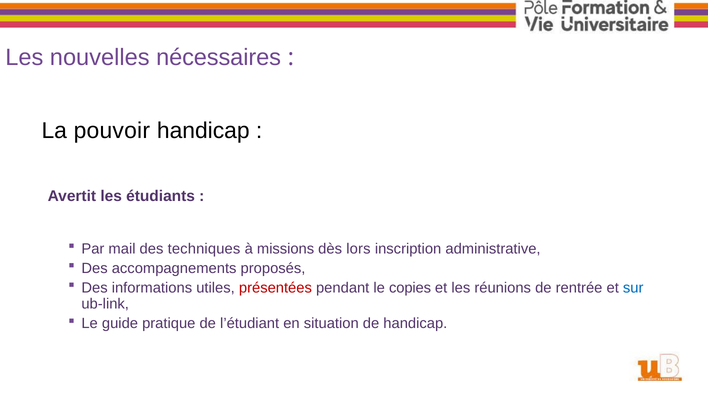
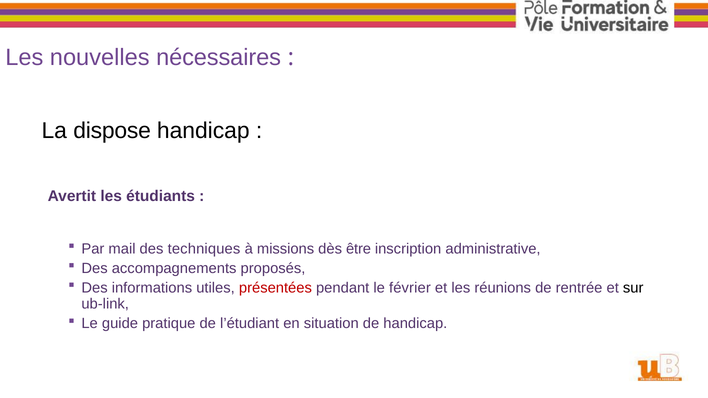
pouvoir: pouvoir -> dispose
lors: lors -> être
copies: copies -> février
sur colour: blue -> black
